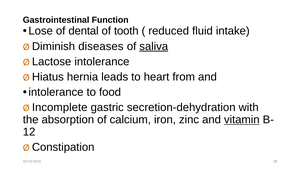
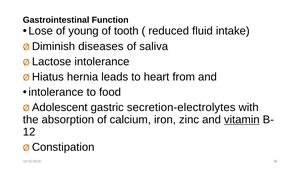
dental: dental -> young
saliva underline: present -> none
Incomplete: Incomplete -> Adolescent
secretion-dehydration: secretion-dehydration -> secretion-electrolytes
